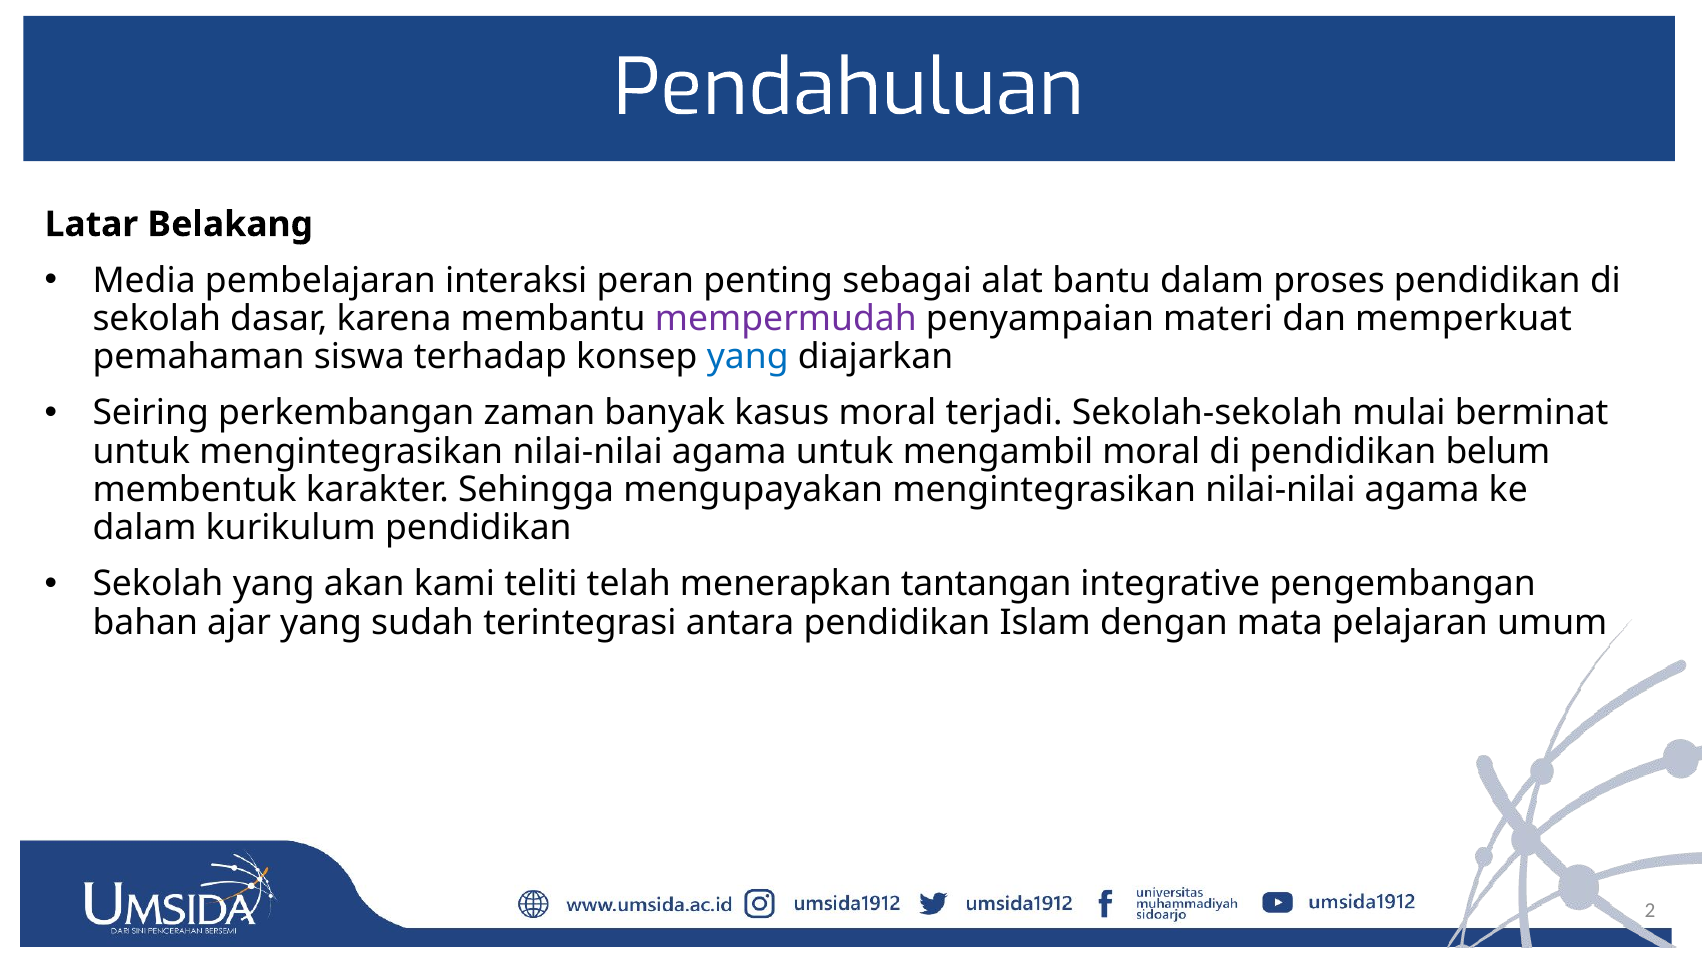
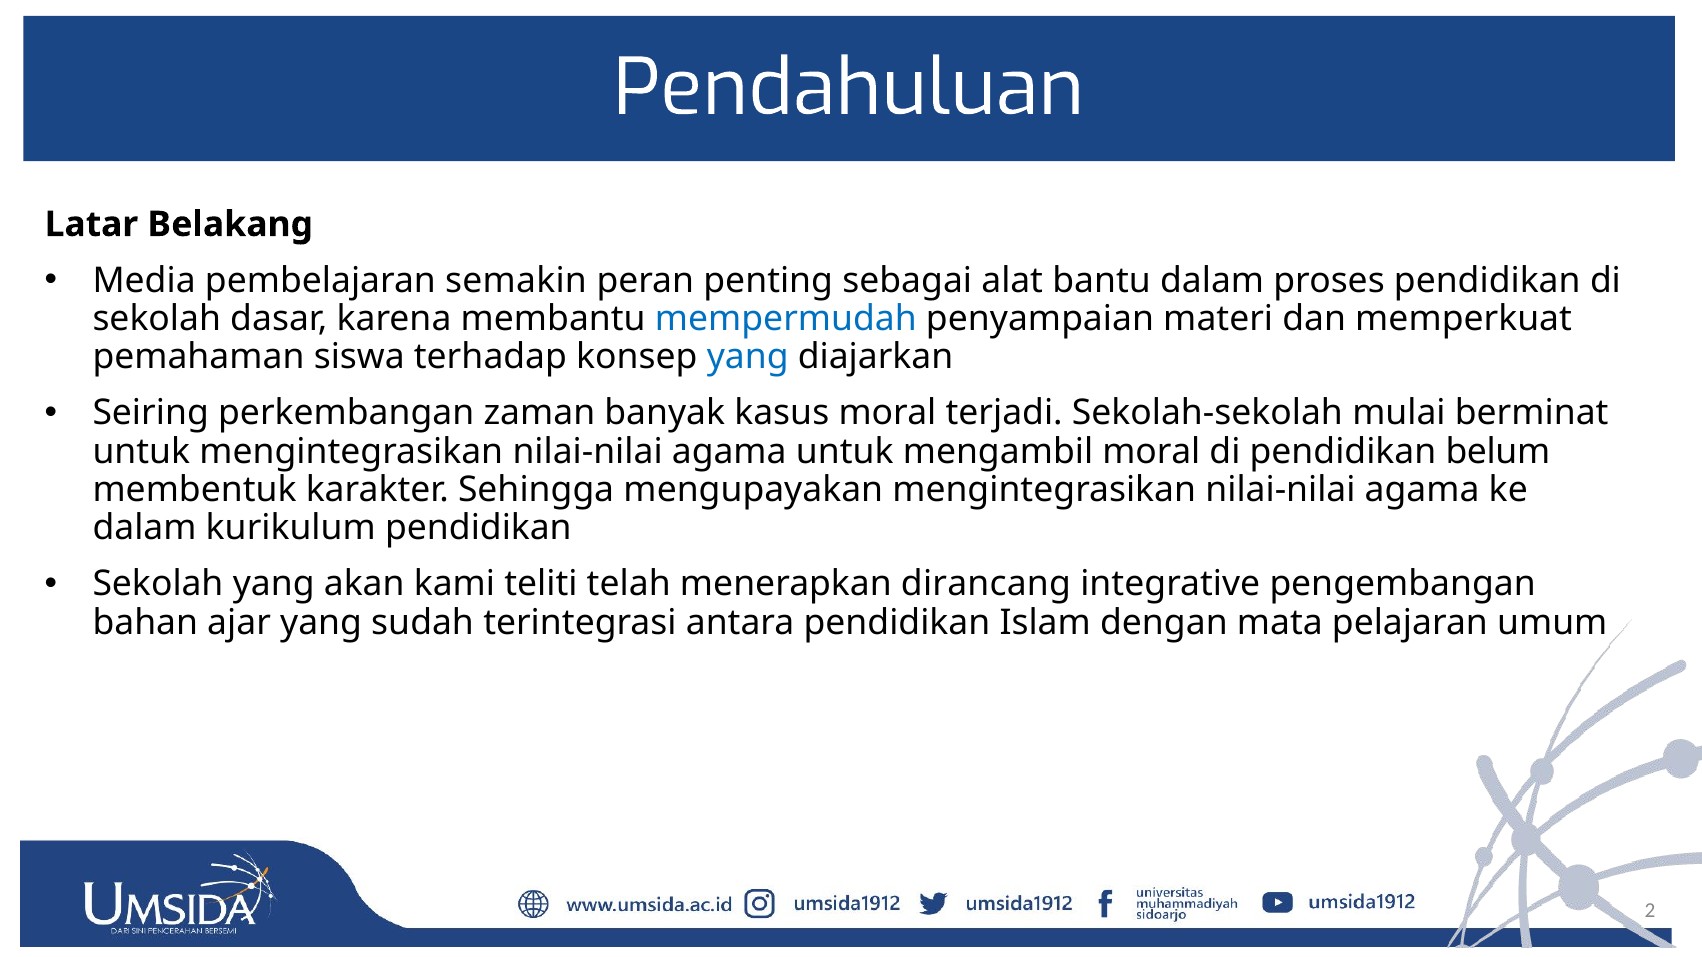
interaksi: interaksi -> semakin
mempermudah colour: purple -> blue
tantangan: tantangan -> dirancang
